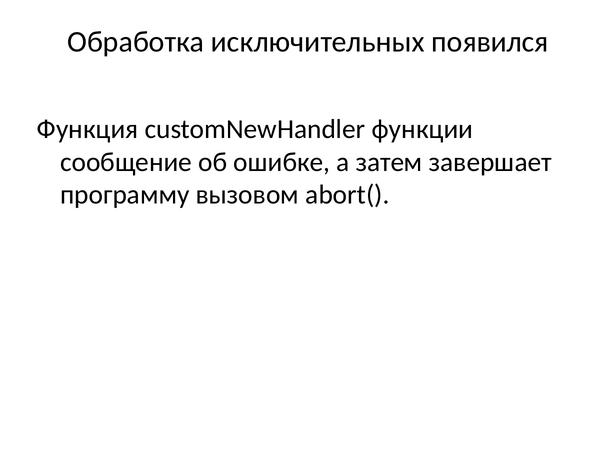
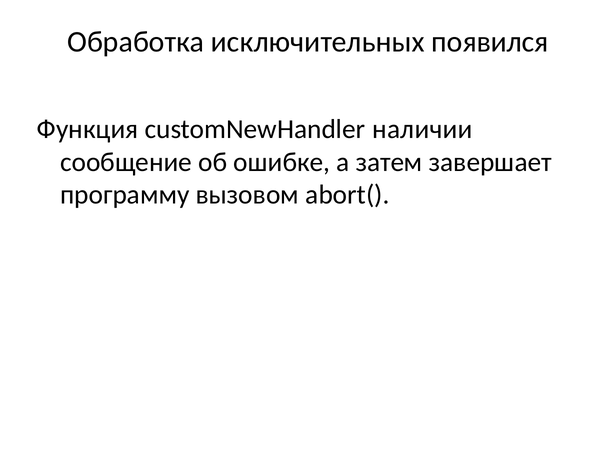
функции: функции -> наличии
